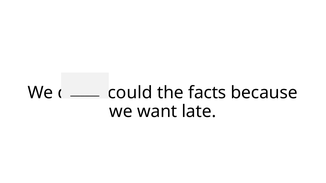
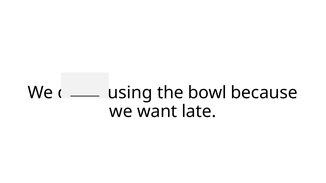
could: could -> using
facts: facts -> bowl
